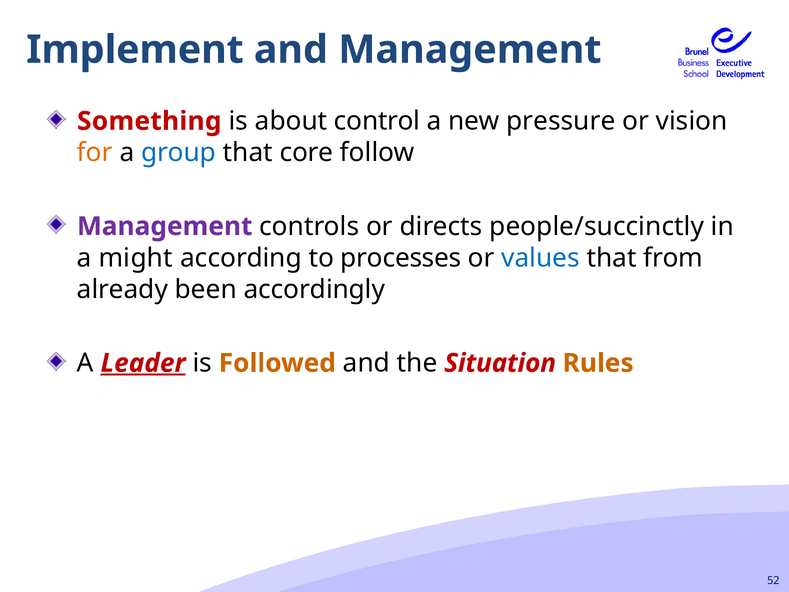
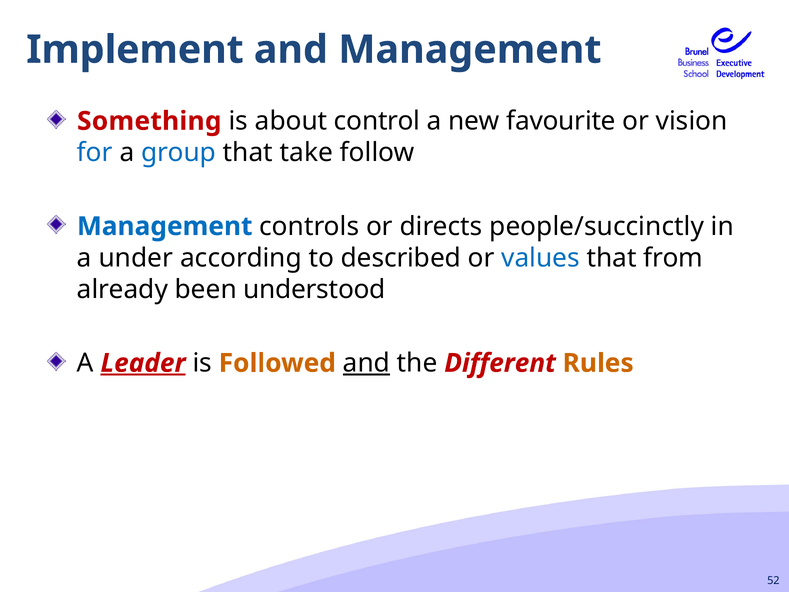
pressure: pressure -> favourite
for colour: orange -> blue
core: core -> take
Management at (165, 226) colour: purple -> blue
might: might -> under
processes: processes -> described
accordingly: accordingly -> understood
and at (366, 363) underline: none -> present
Situation: Situation -> Different
